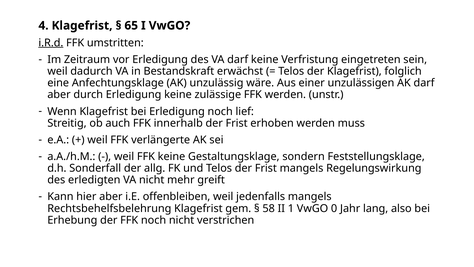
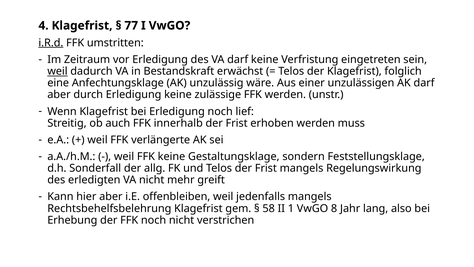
65: 65 -> 77
weil at (57, 71) underline: none -> present
0: 0 -> 8
